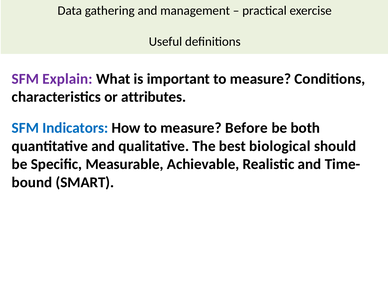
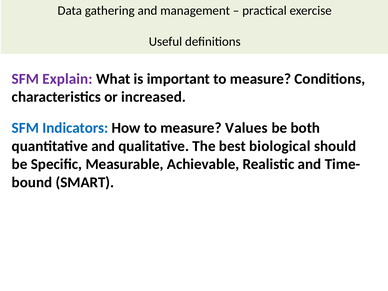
attributes: attributes -> increased
Before: Before -> Values
